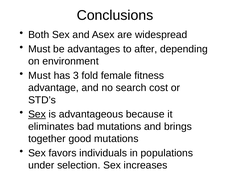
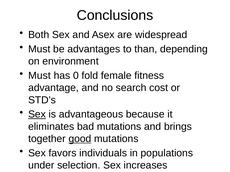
after: after -> than
3: 3 -> 0
good underline: none -> present
